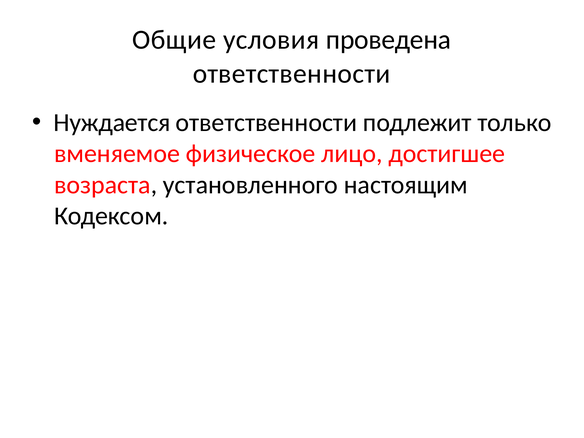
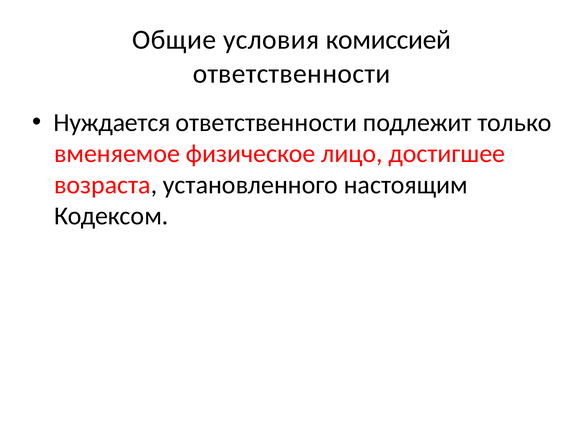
проведена: проведена -> комиссией
